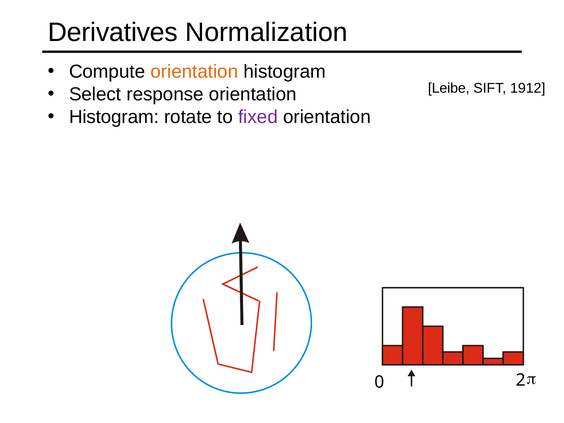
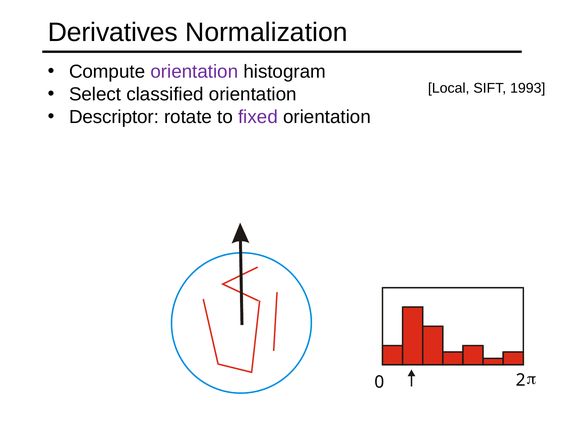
orientation at (194, 72) colour: orange -> purple
Leibe at (449, 88): Leibe -> Local
1912: 1912 -> 1993
response: response -> classified
Histogram at (114, 117): Histogram -> Descriptor
